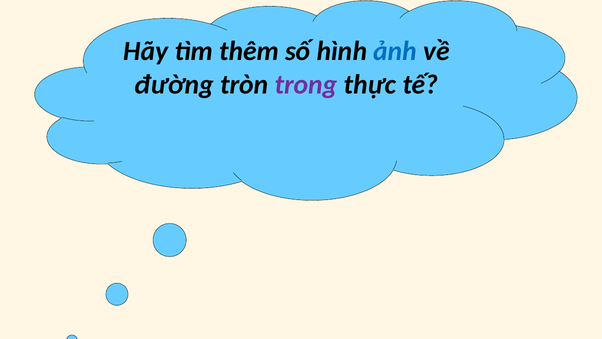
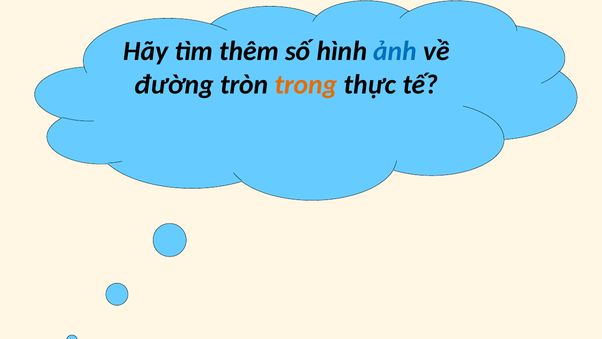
trong colour: purple -> orange
